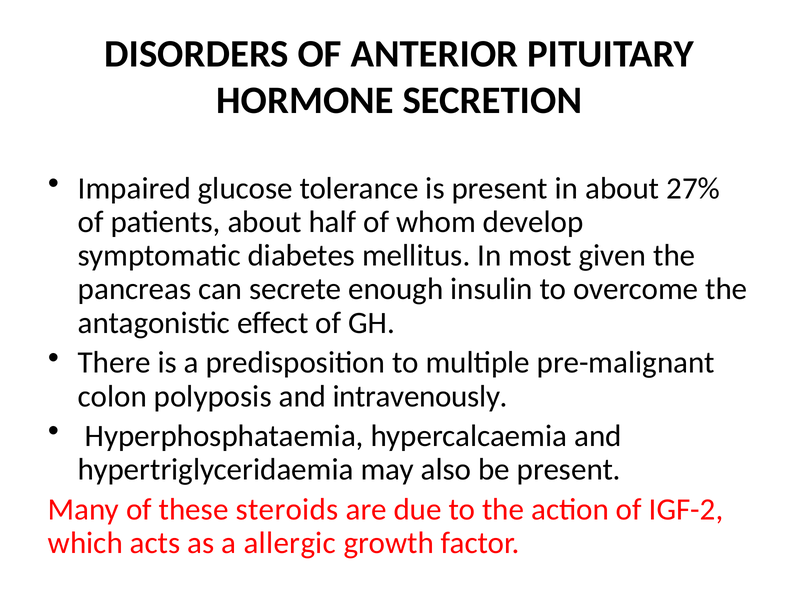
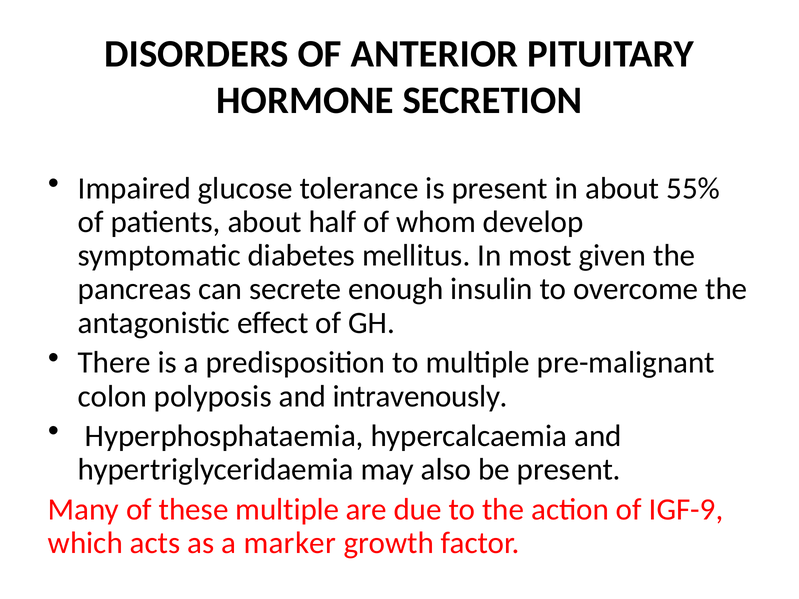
27%: 27% -> 55%
these steroids: steroids -> multiple
IGF-2: IGF-2 -> IGF-9
allergic: allergic -> marker
